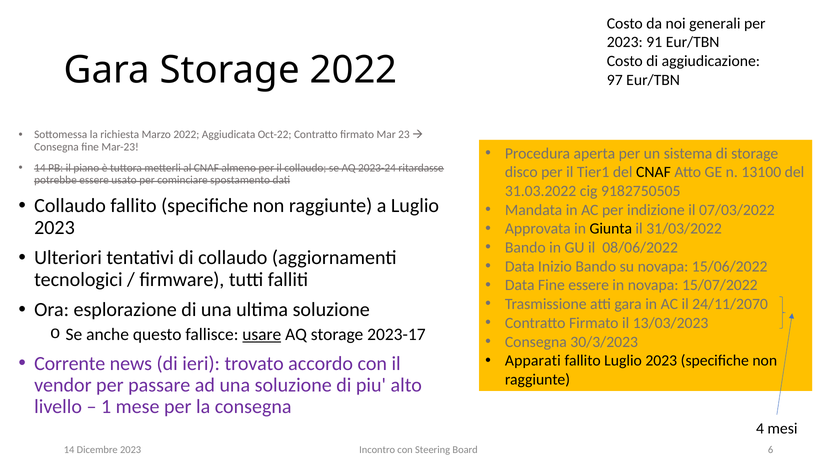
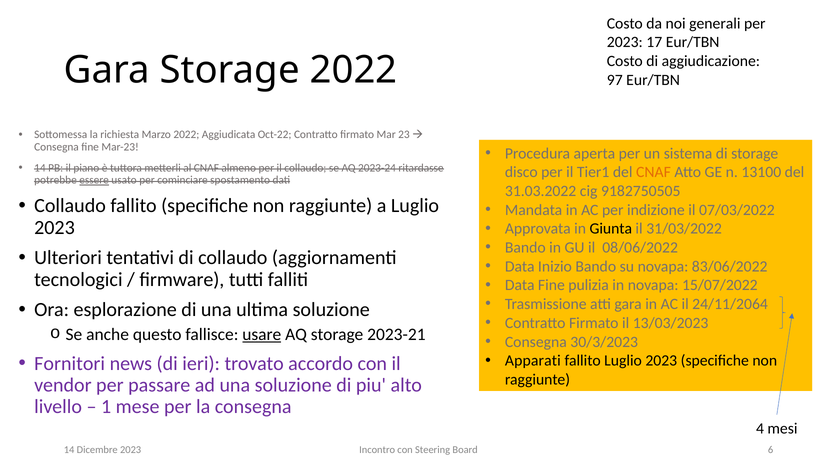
91: 91 -> 17
CNAF at (653, 172) colour: black -> orange
essere at (94, 180) underline: none -> present
15/06/2022: 15/06/2022 -> 83/06/2022
Fine essere: essere -> pulizia
24/11/2070: 24/11/2070 -> 24/11/2064
2023-17: 2023-17 -> 2023-21
Corrente: Corrente -> Fornitori
